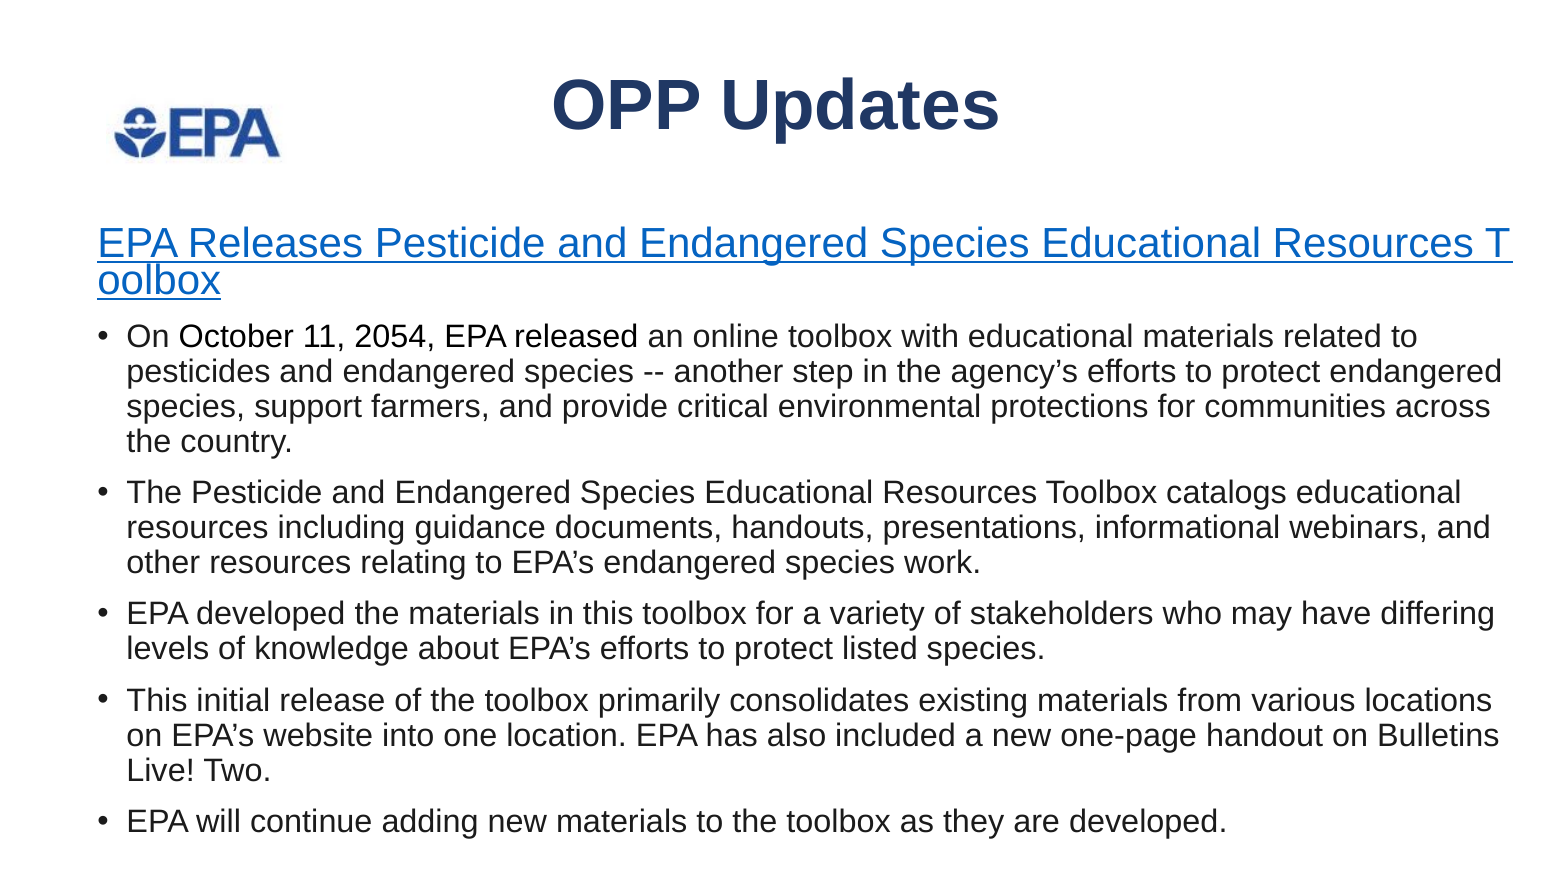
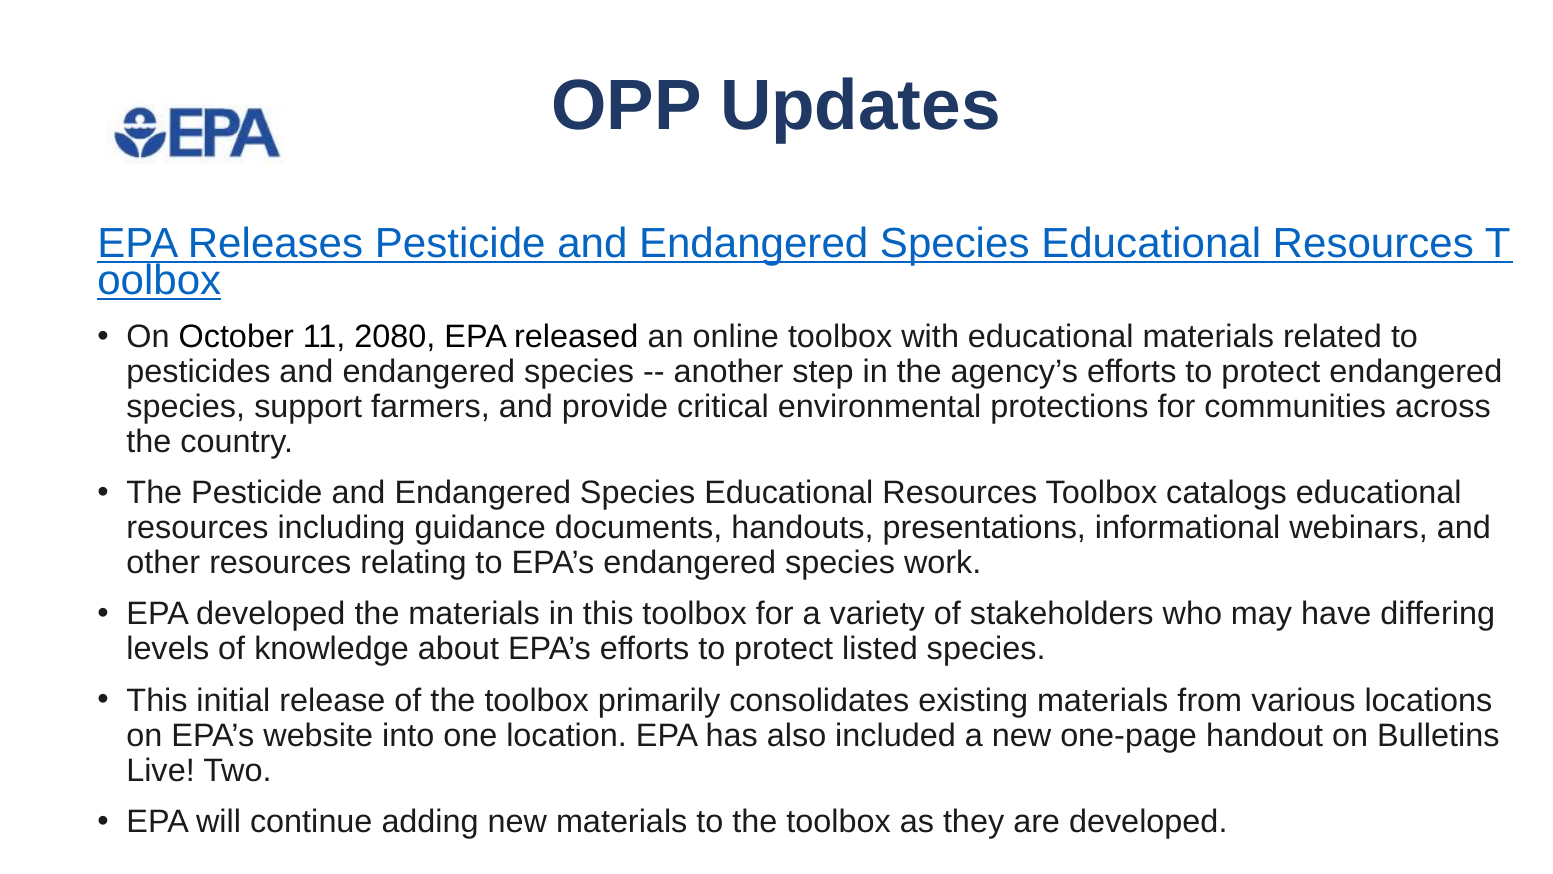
2054: 2054 -> 2080
